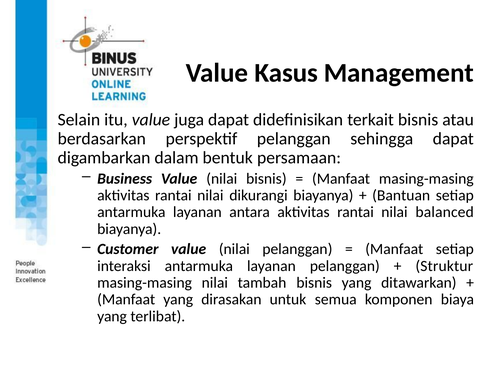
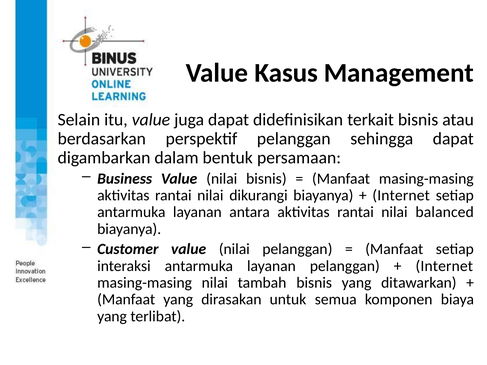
Bantuan at (401, 196): Bantuan -> Internet
Struktur at (444, 266): Struktur -> Internet
